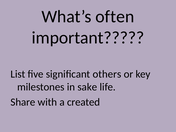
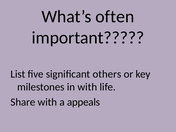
in sake: sake -> with
created: created -> appeals
